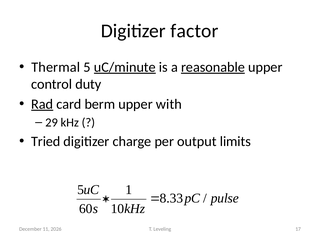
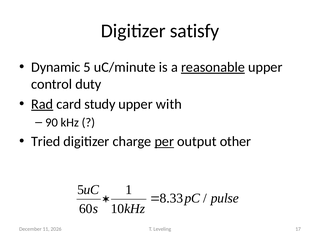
factor: factor -> satisfy
Thermal: Thermal -> Dynamic
uC/minute underline: present -> none
berm: berm -> study
29: 29 -> 90
per underline: none -> present
limits: limits -> other
